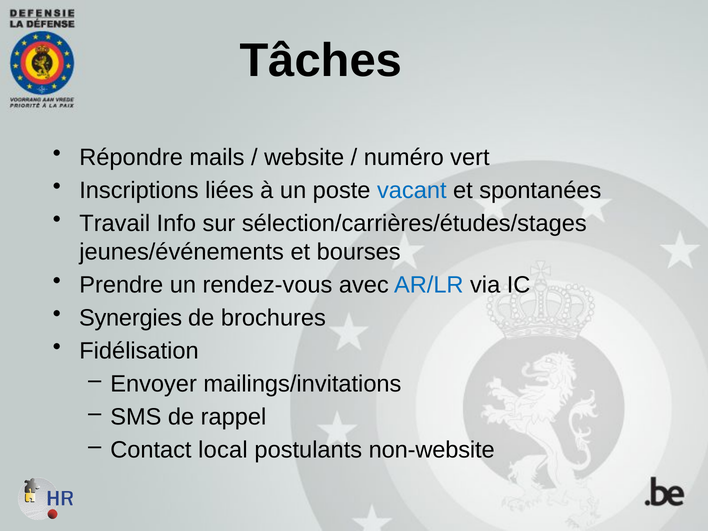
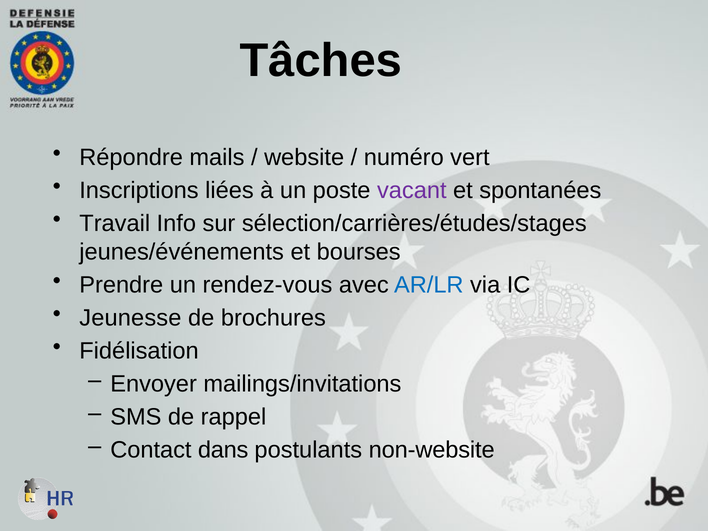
vacant colour: blue -> purple
Synergies: Synergies -> Jeunesse
local: local -> dans
